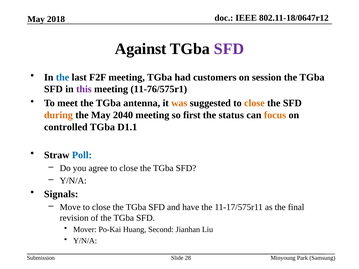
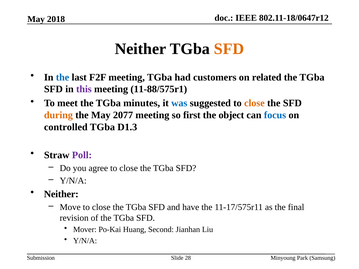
Against at (141, 49): Against -> Neither
SFD at (229, 49) colour: purple -> orange
session: session -> related
11-76/575r1: 11-76/575r1 -> 11-88/575r1
antenna: antenna -> minutes
was colour: orange -> blue
2040: 2040 -> 2077
status: status -> object
focus colour: orange -> blue
D1.1: D1.1 -> D1.3
Poll colour: blue -> purple
Signals at (61, 194): Signals -> Neither
